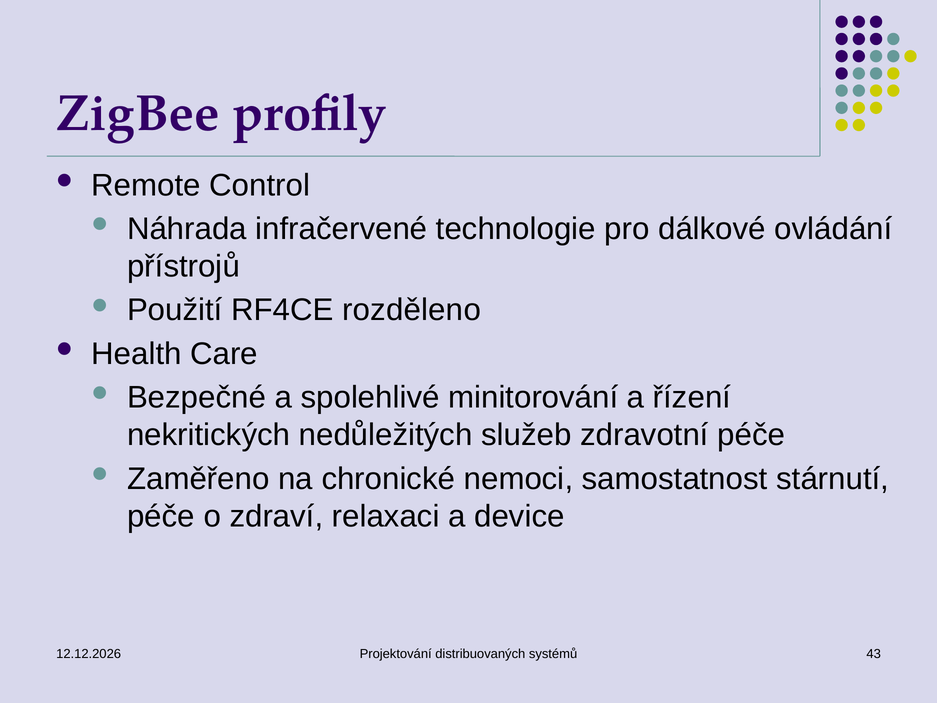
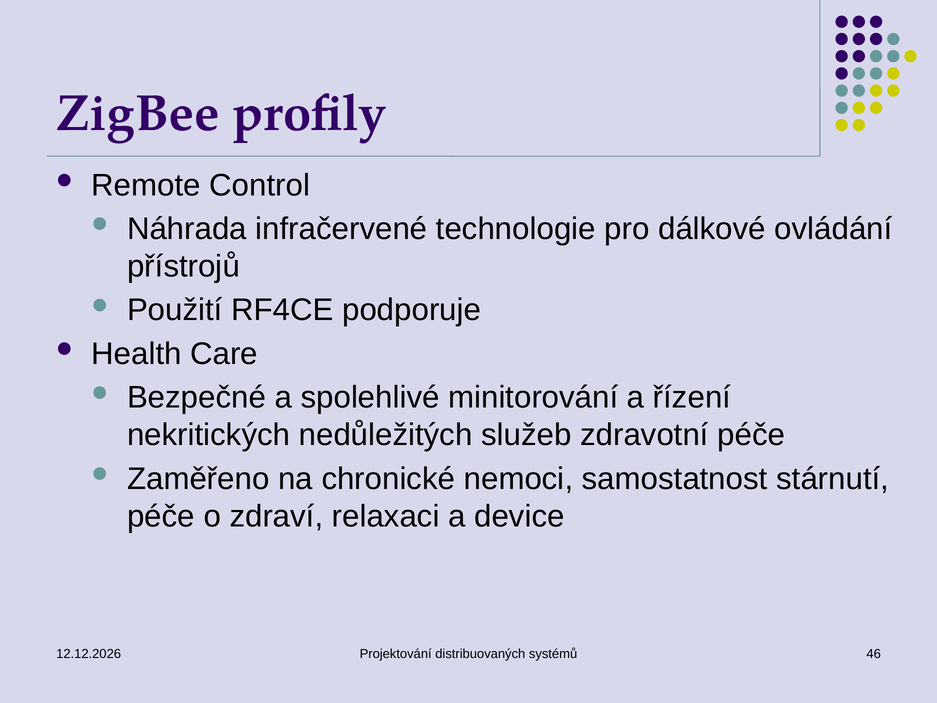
rozděleno: rozděleno -> podporuje
43: 43 -> 46
